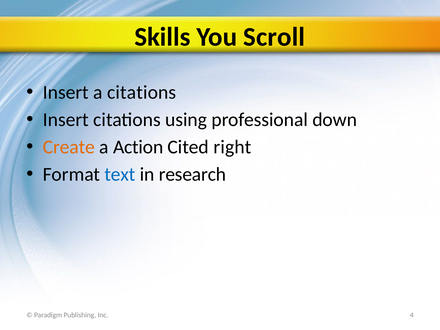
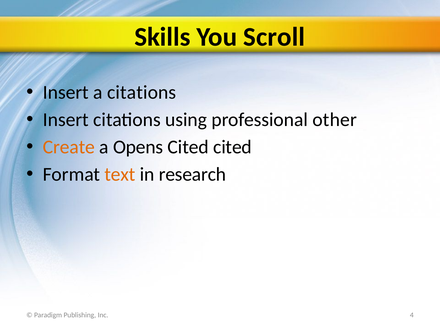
down: down -> other
Action: Action -> Opens
Cited right: right -> cited
text colour: blue -> orange
